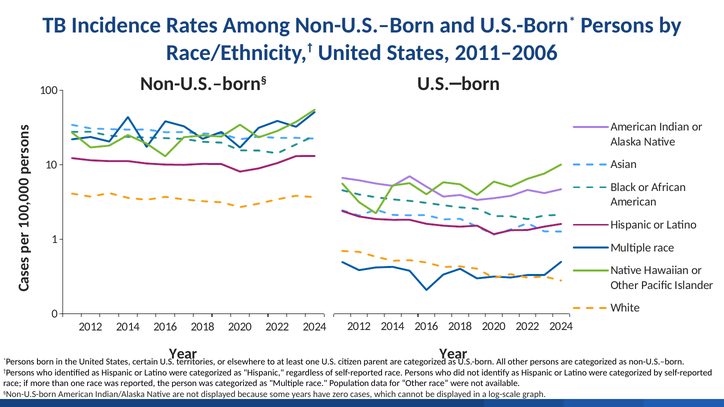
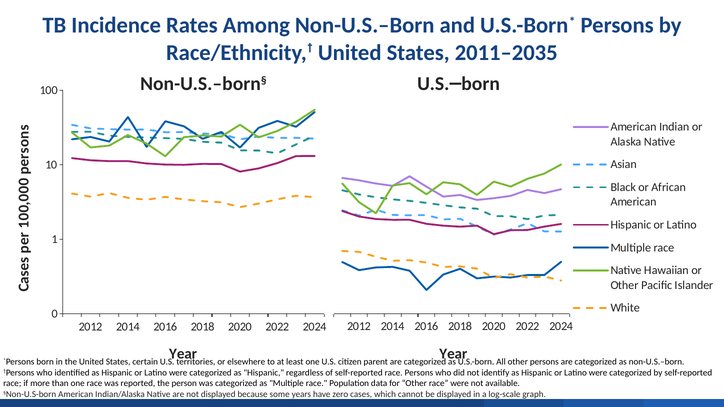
2011–2006: 2011–2006 -> 2011–2035
